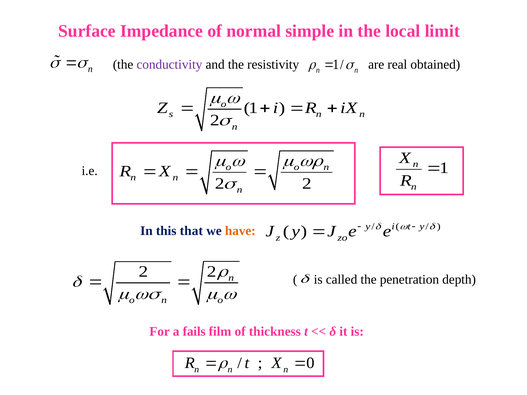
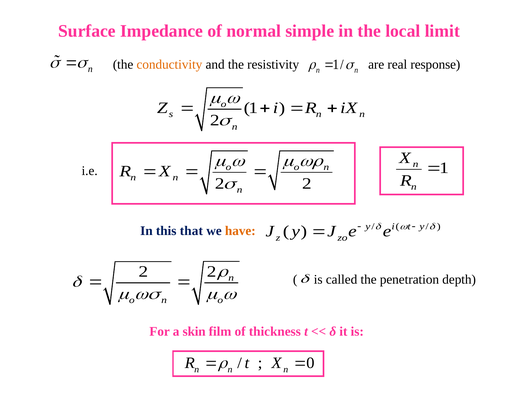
conductivity colour: purple -> orange
obtained: obtained -> response
fails: fails -> skin
